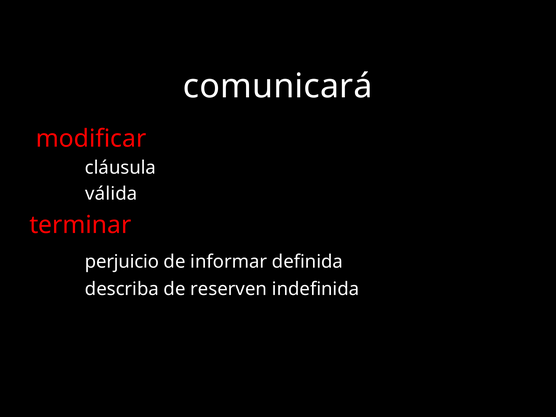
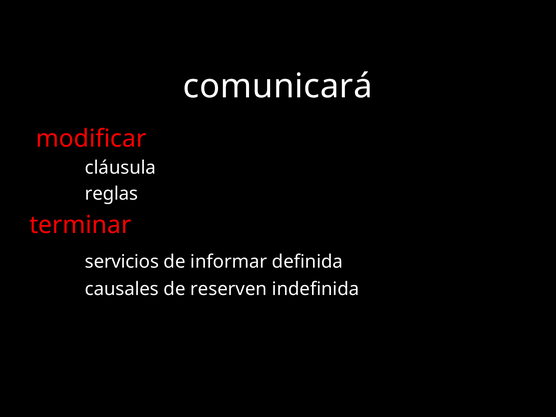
válida: válida -> reglas
perjuicio: perjuicio -> servicios
describa: describa -> causales
